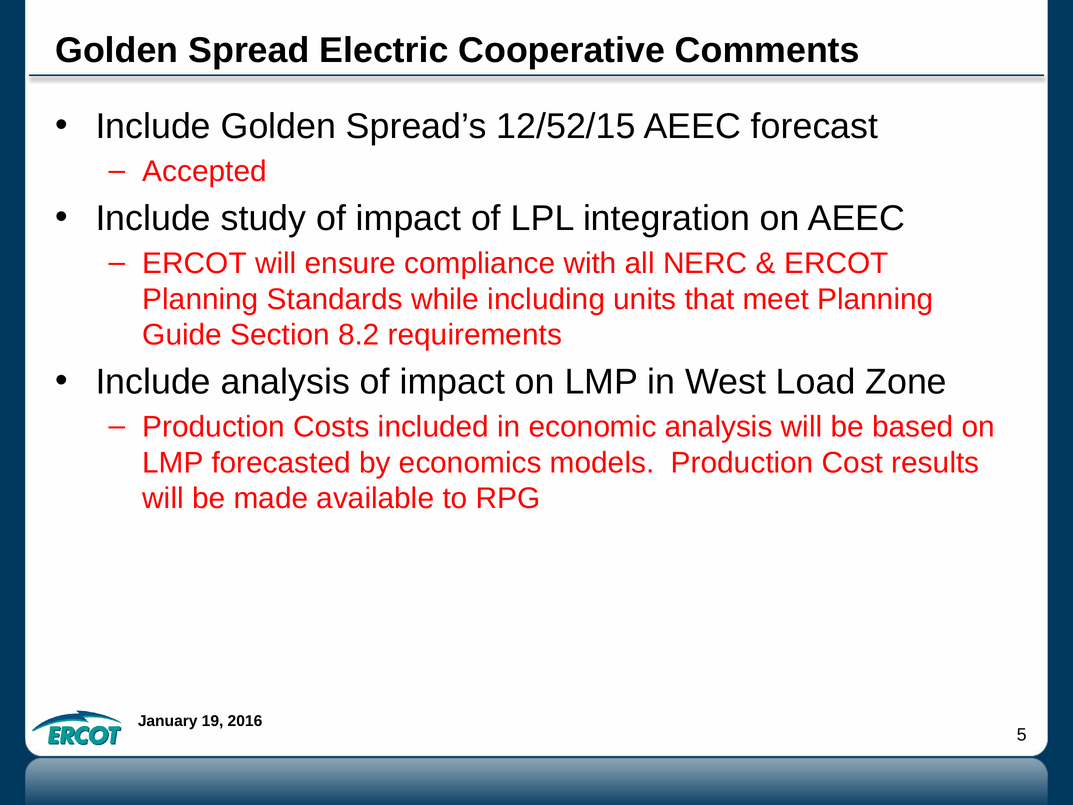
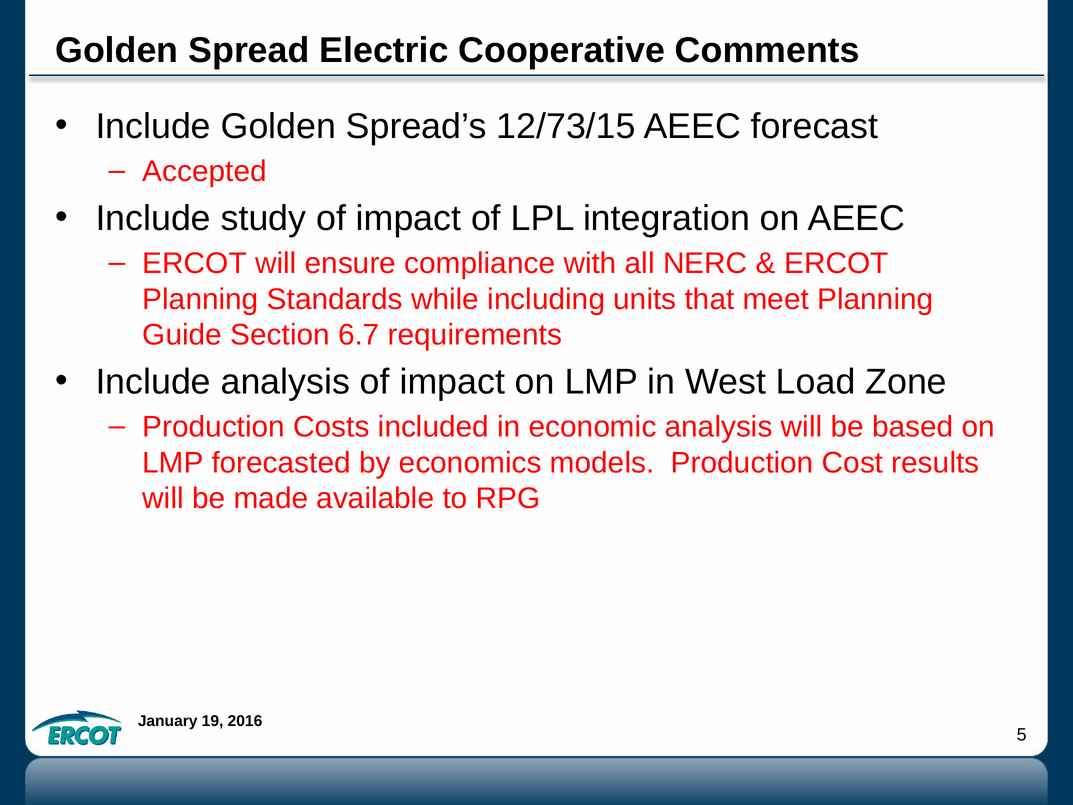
12/52/15: 12/52/15 -> 12/73/15
8.2: 8.2 -> 6.7
